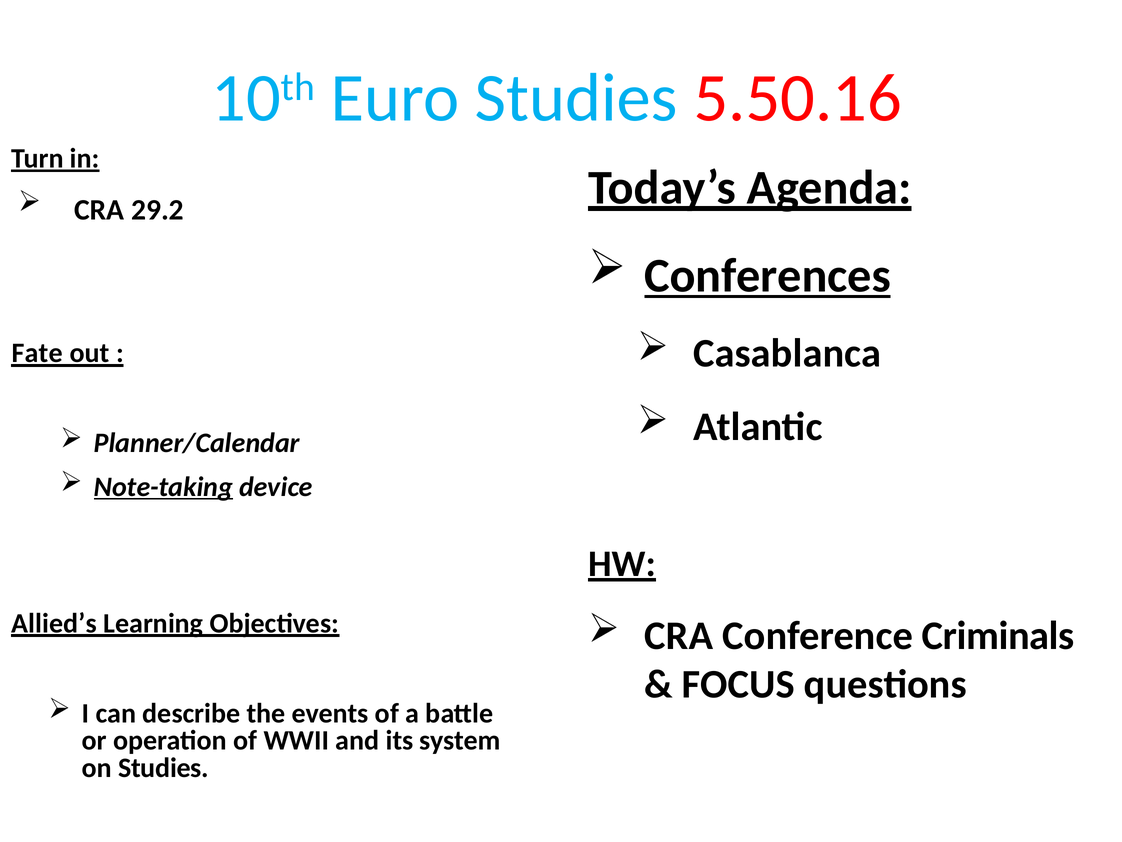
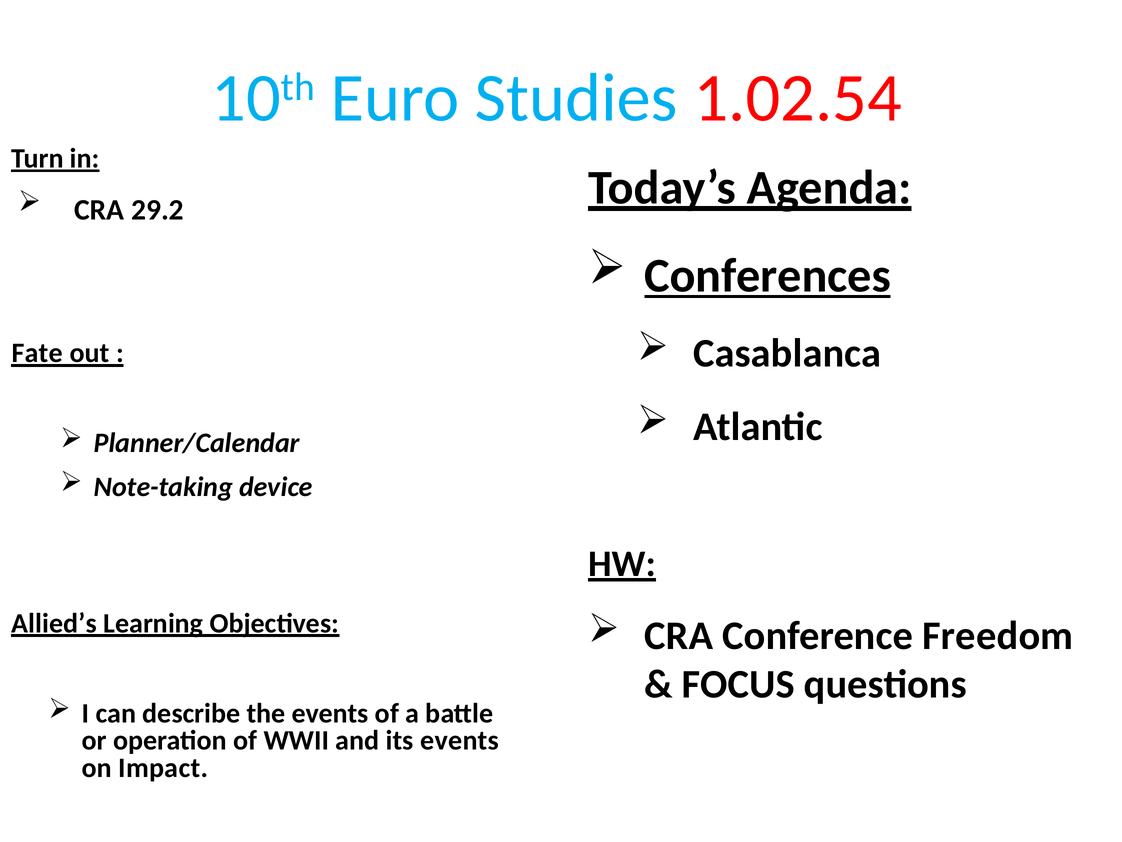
5.50.16: 5.50.16 -> 1.02.54
Note-taking underline: present -> none
Criminals: Criminals -> Freedom
its system: system -> events
on Studies: Studies -> Impact
